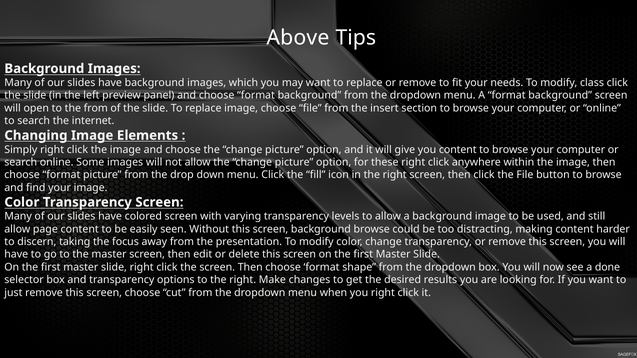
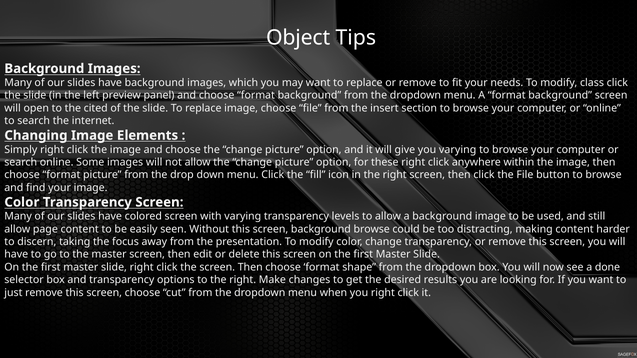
Above: Above -> Object
the from: from -> cited
you content: content -> varying
